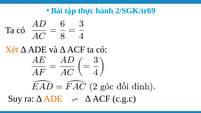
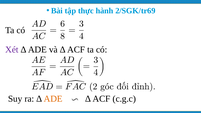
Xét colour: orange -> purple
